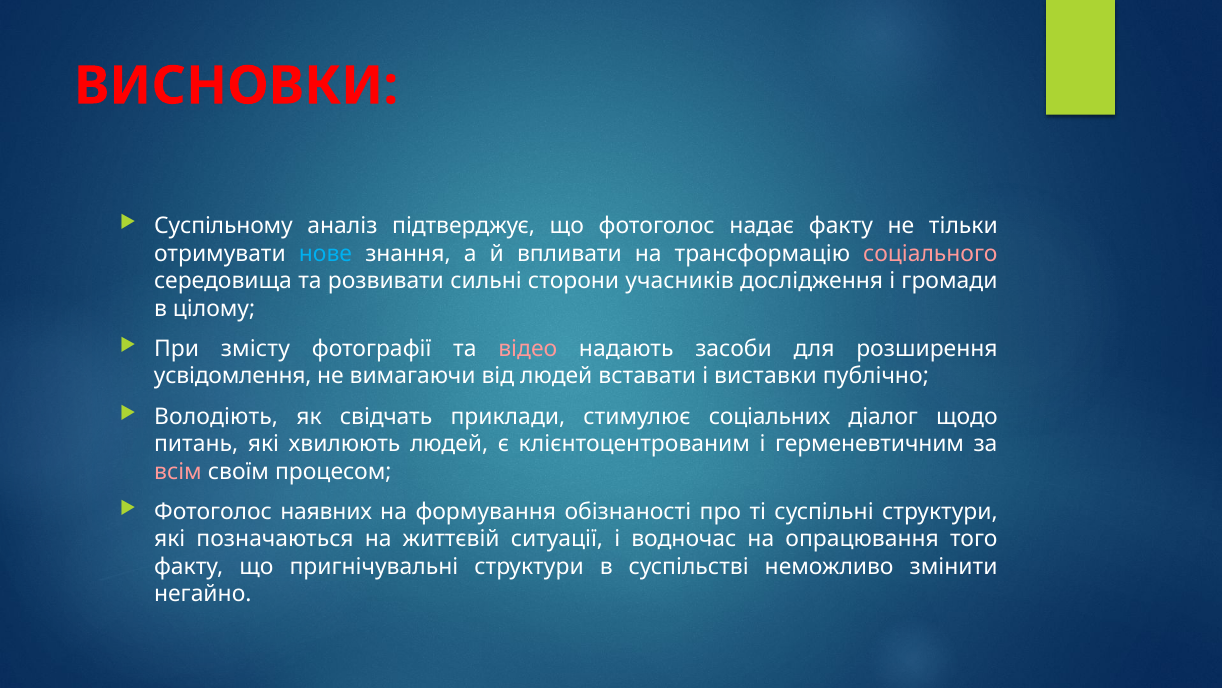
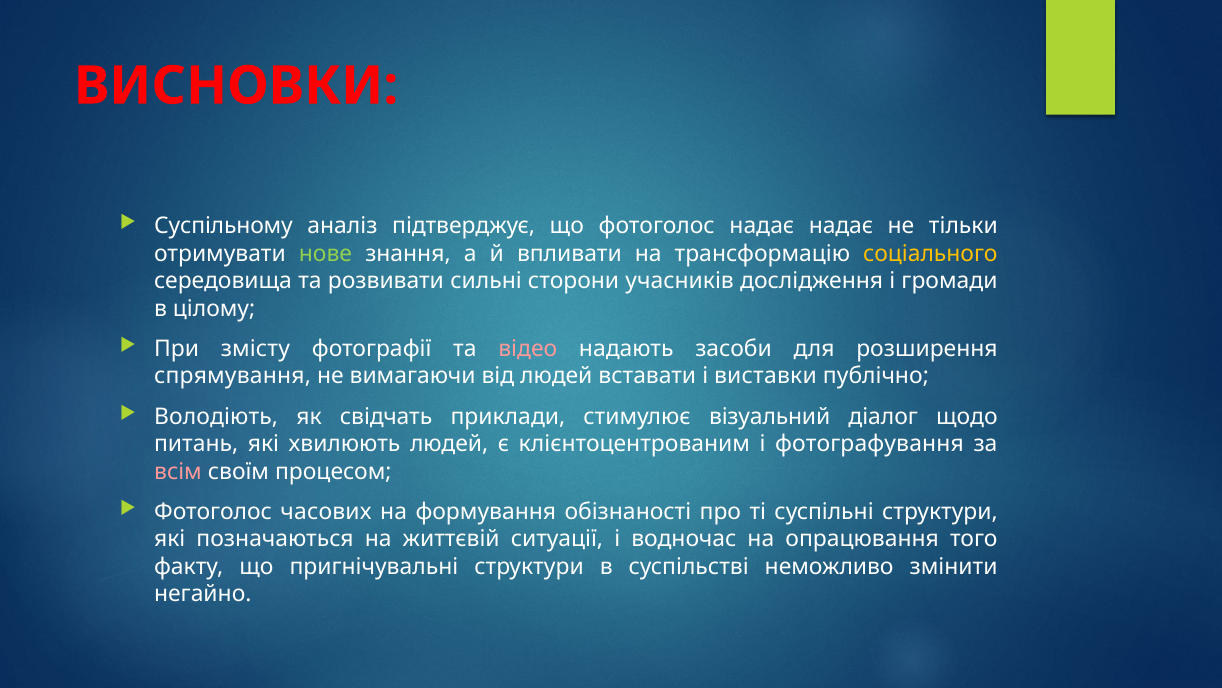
надає факту: факту -> надає
нове colour: light blue -> light green
соціального colour: pink -> yellow
усвідомлення: усвідомлення -> спрямування
соціальних: соціальних -> візуальний
герменевтичним: герменевтичним -> фотографування
наявних: наявних -> часових
